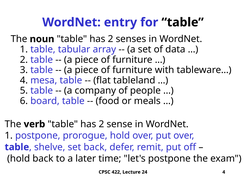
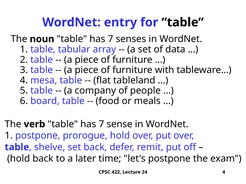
noun table has 2: 2 -> 7
verb table has 2: 2 -> 7
